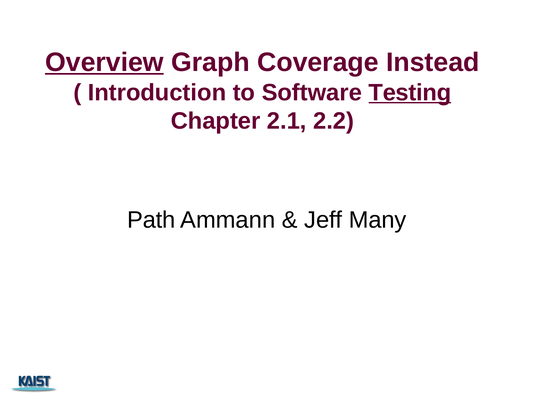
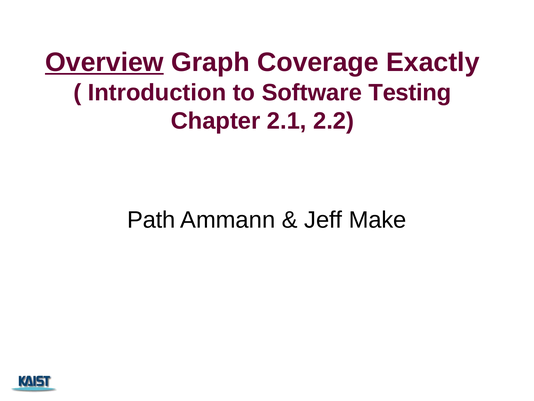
Instead: Instead -> Exactly
Testing underline: present -> none
Many: Many -> Make
